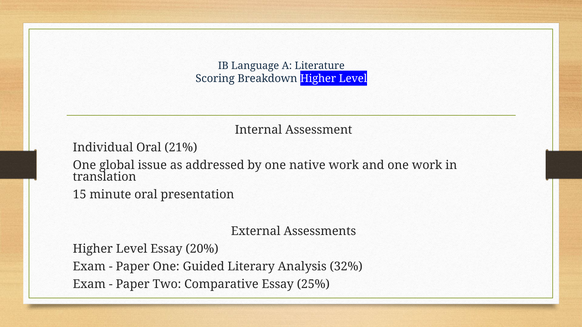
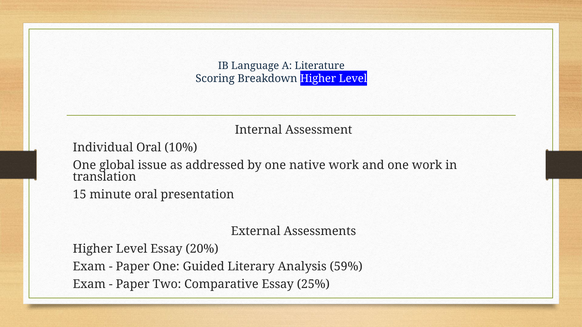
21%: 21% -> 10%
32%: 32% -> 59%
